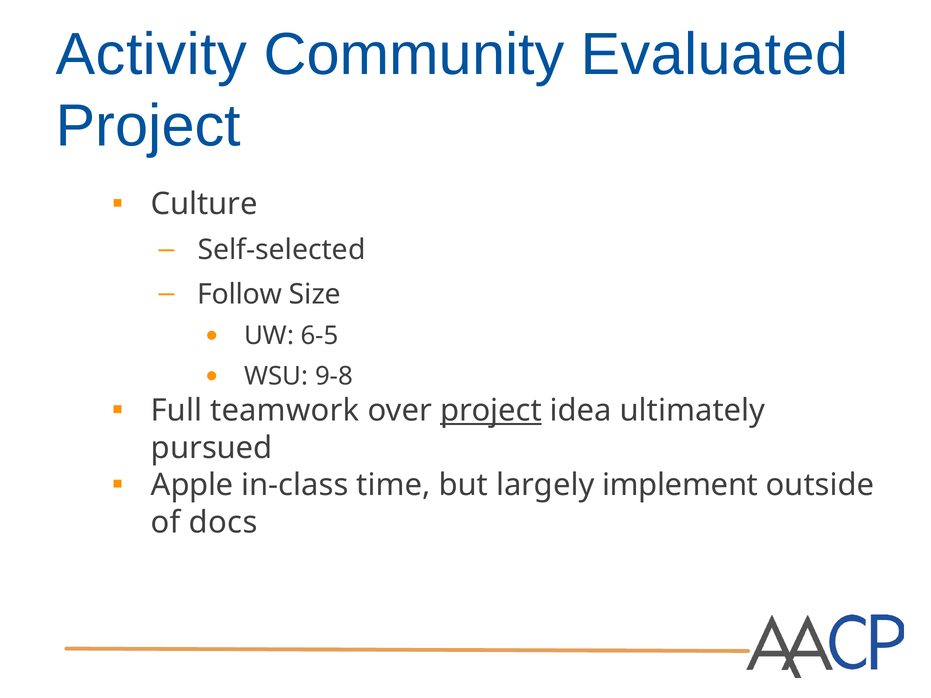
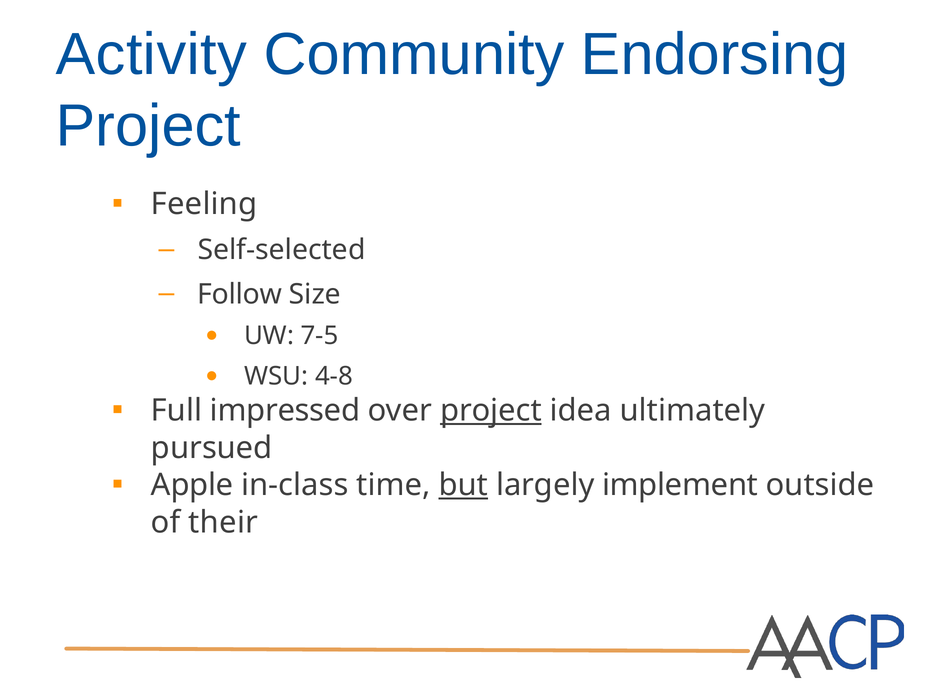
Evaluated: Evaluated -> Endorsing
Culture: Culture -> Feeling
6-5: 6-5 -> 7-5
9-8: 9-8 -> 4-8
teamwork: teamwork -> impressed
but underline: none -> present
docs: docs -> their
